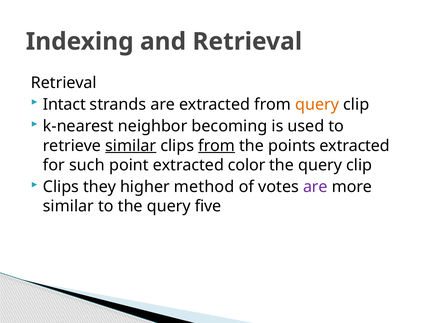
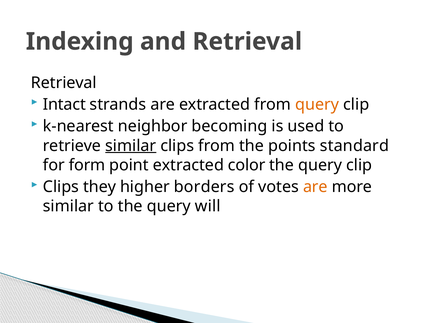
from at (217, 145) underline: present -> none
points extracted: extracted -> standard
such: such -> form
method: method -> borders
are at (315, 187) colour: purple -> orange
five: five -> will
